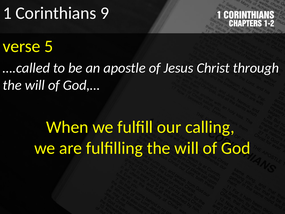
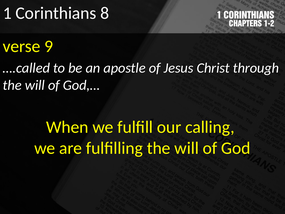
9: 9 -> 8
5: 5 -> 9
